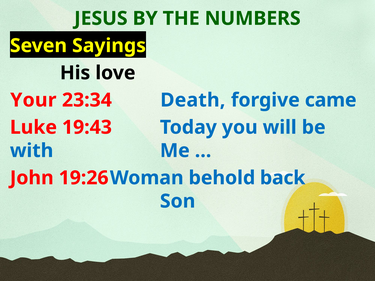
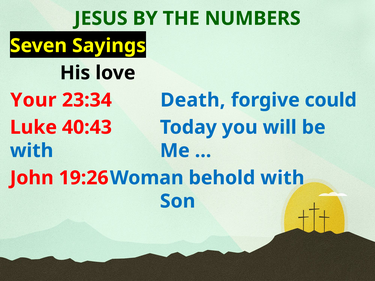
came: came -> could
19:43: 19:43 -> 40:43
behold back: back -> with
